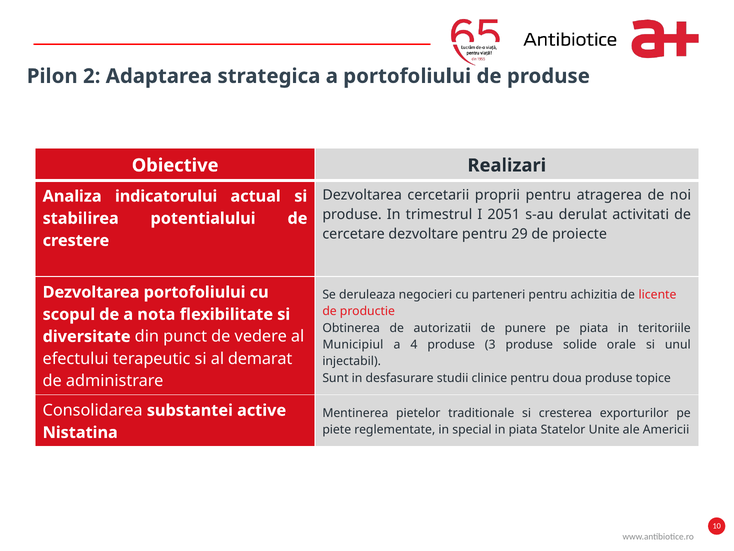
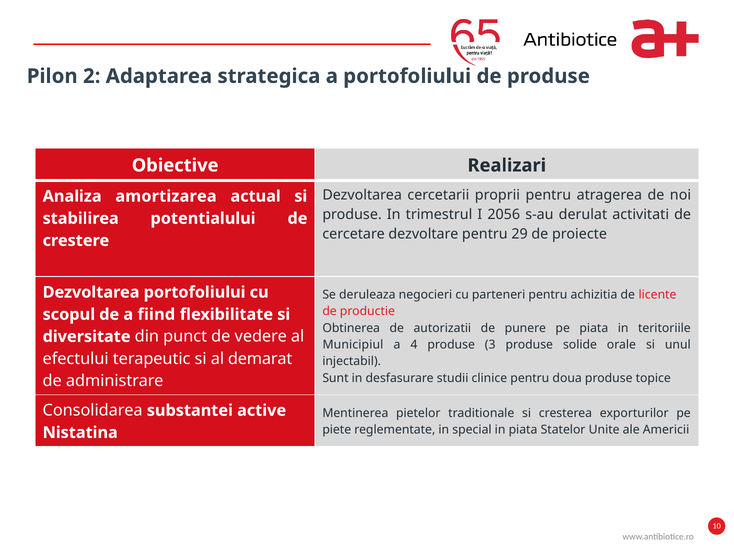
indicatorului: indicatorului -> amortizarea
2051: 2051 -> 2056
nota: nota -> fiind
